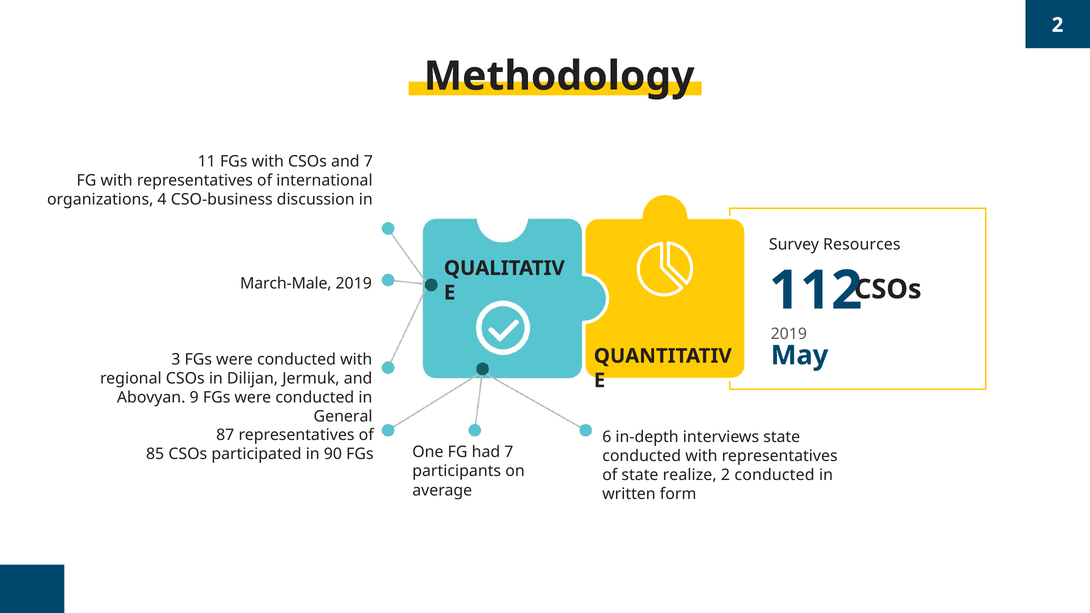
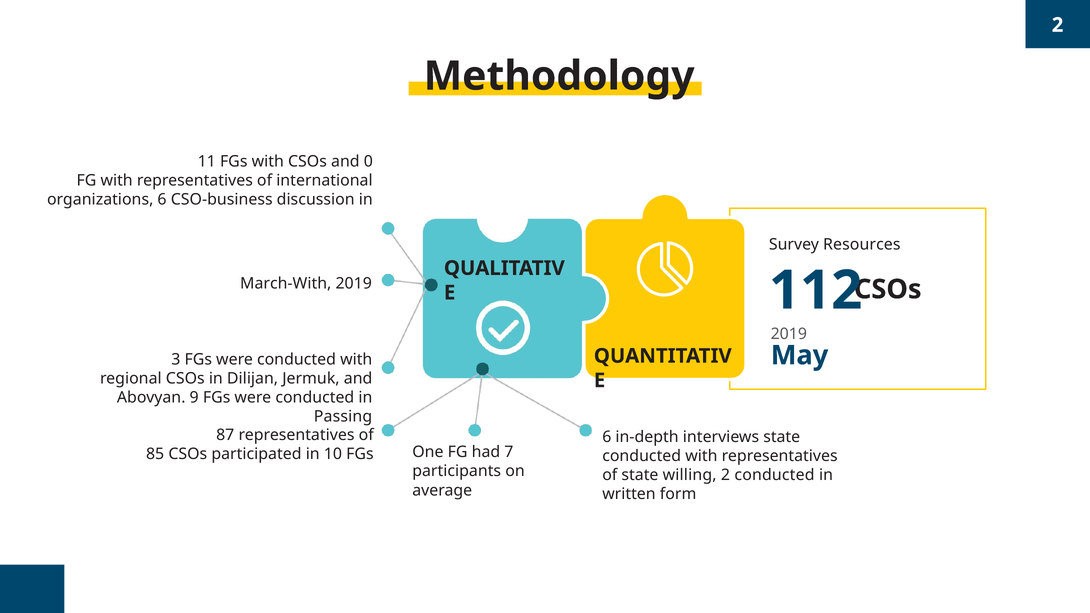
and 7: 7 -> 0
organizations 4: 4 -> 6
March-Male: March-Male -> March-With
General: General -> Passing
90: 90 -> 10
realize: realize -> willing
